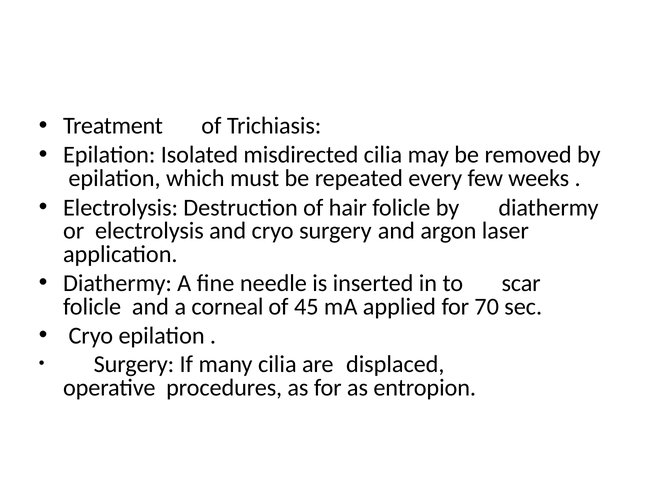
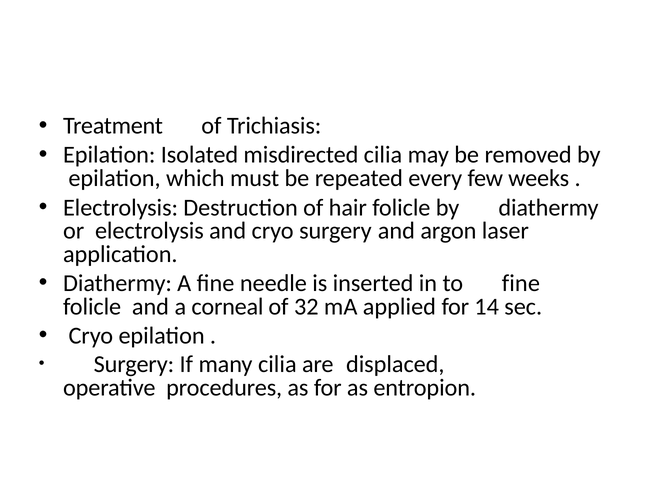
to scar: scar -> fine
45: 45 -> 32
70: 70 -> 14
